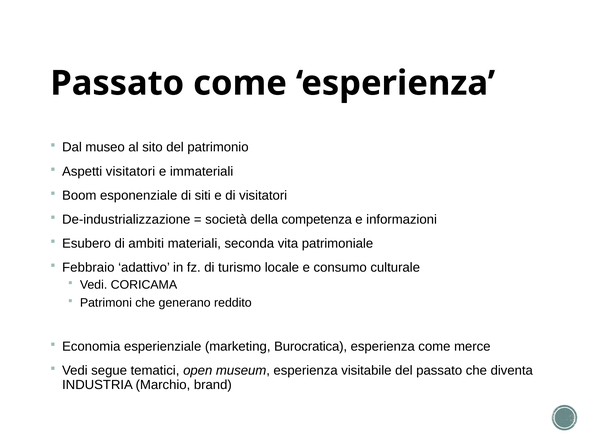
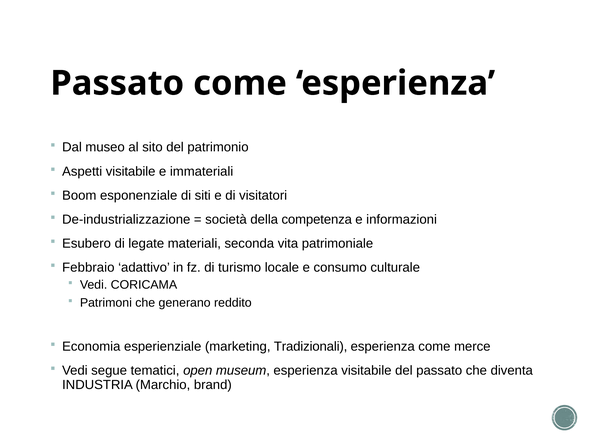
Aspetti visitatori: visitatori -> visitabile
ambiti: ambiti -> legate
Burocratica: Burocratica -> Tradizionali
